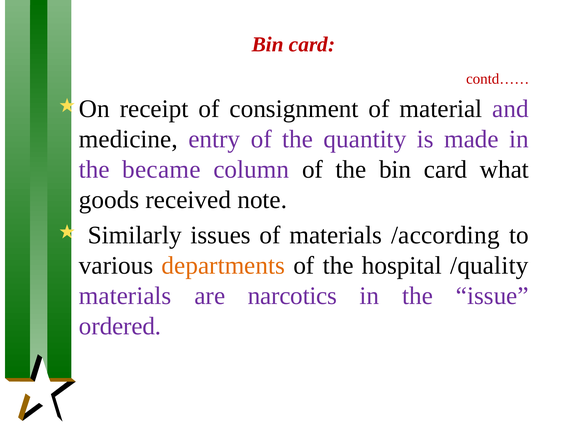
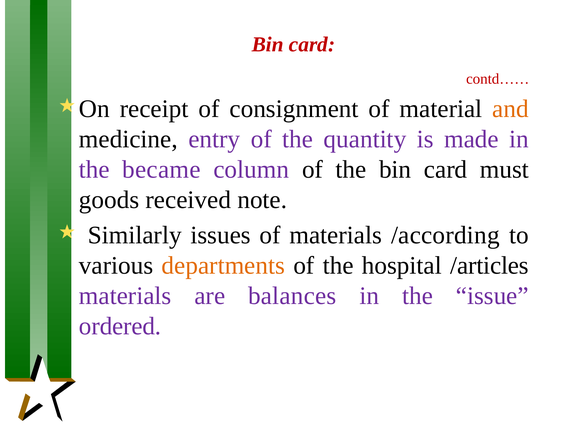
and colour: purple -> orange
what: what -> must
/quality: /quality -> /articles
narcotics: narcotics -> balances
